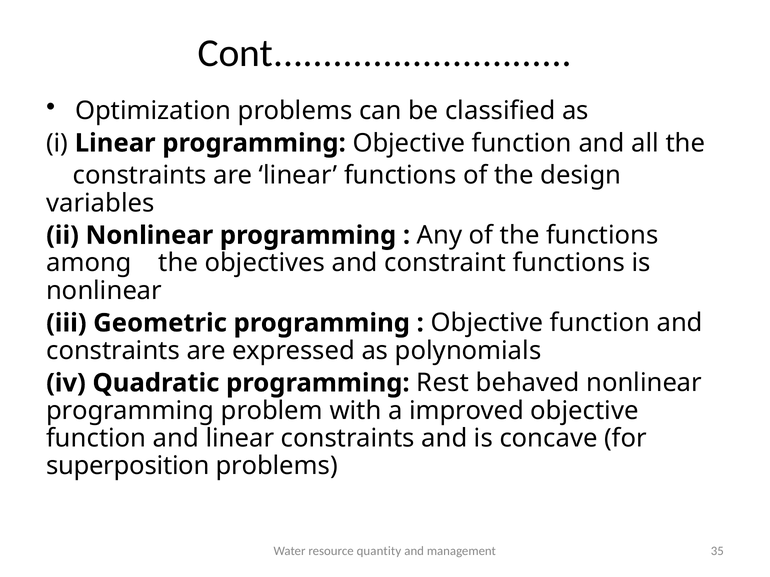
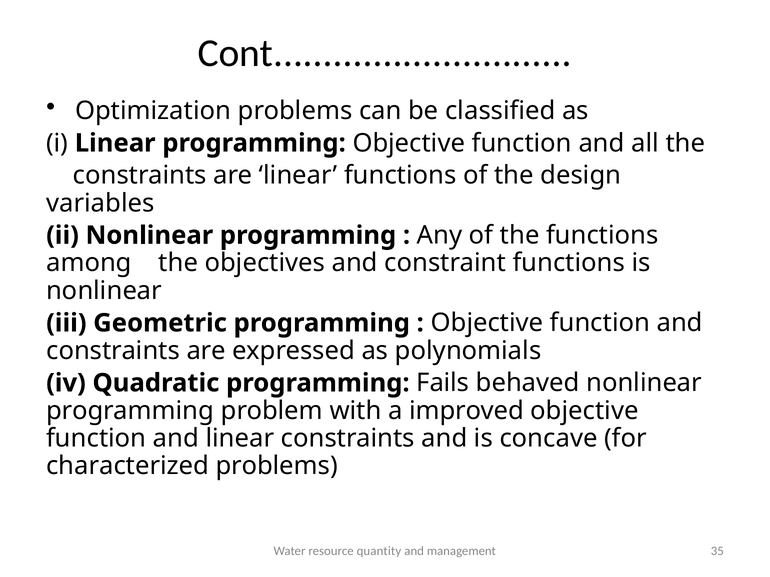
Rest: Rest -> Fails
superposition: superposition -> characterized
